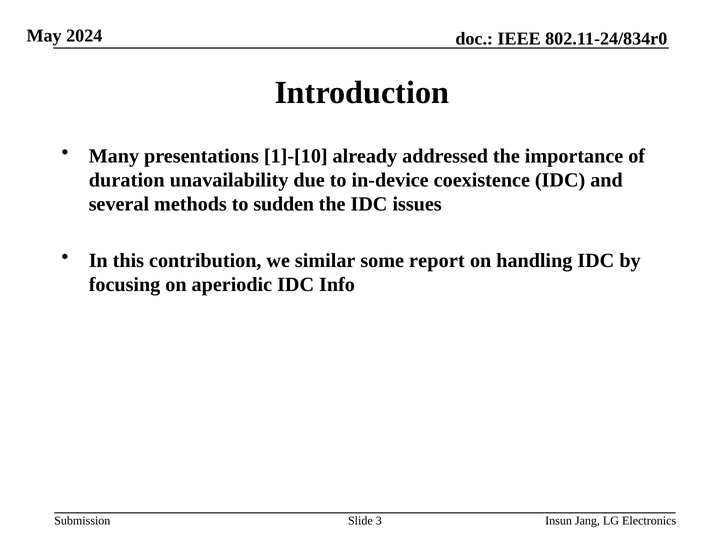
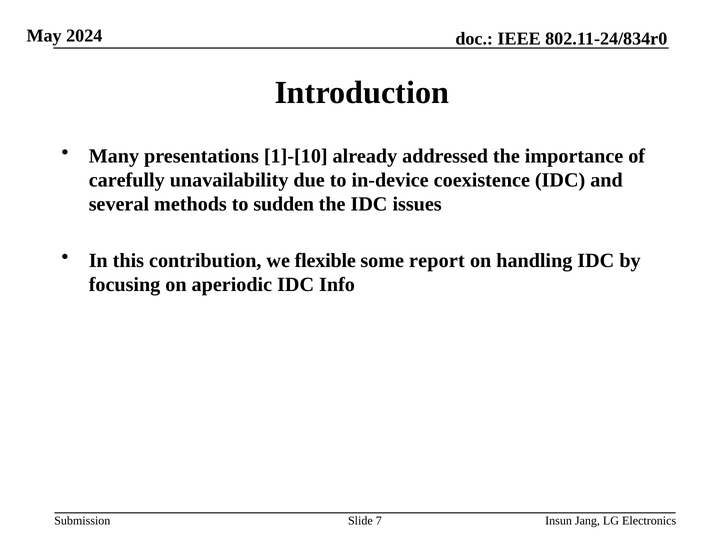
duration: duration -> carefully
similar: similar -> flexible
3: 3 -> 7
